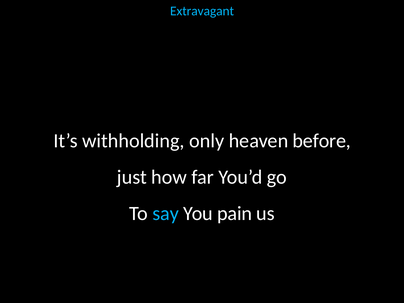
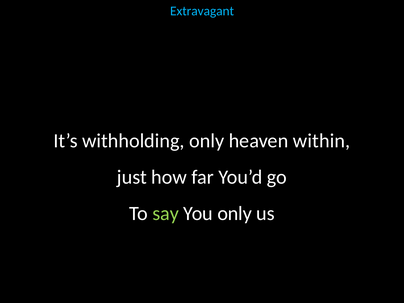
before: before -> within
say colour: light blue -> light green
You pain: pain -> only
